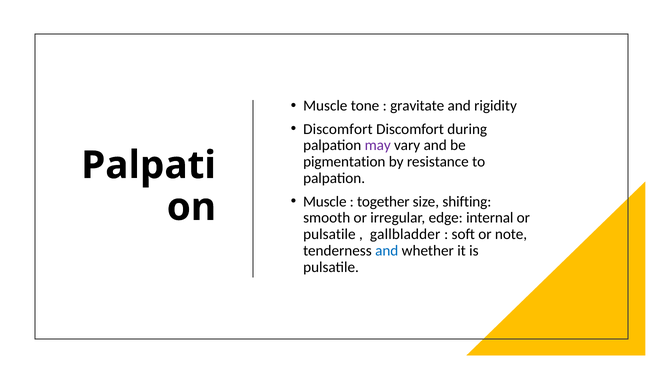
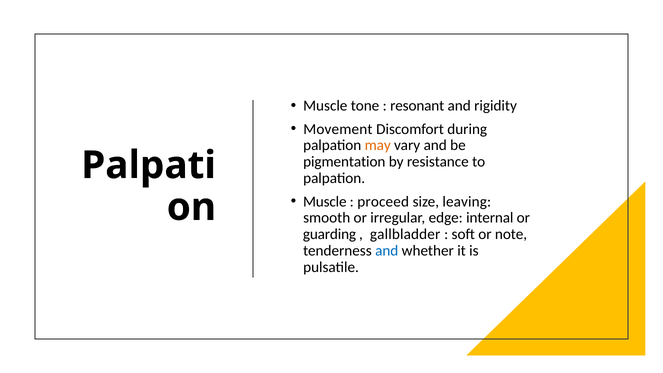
gravitate: gravitate -> resonant
Discomfort at (338, 129): Discomfort -> Movement
may colour: purple -> orange
together: together -> proceed
shifting: shifting -> leaving
pulsatile at (329, 234): pulsatile -> guarding
